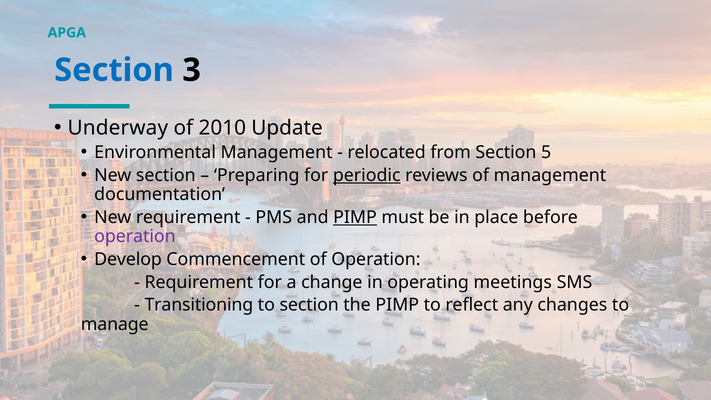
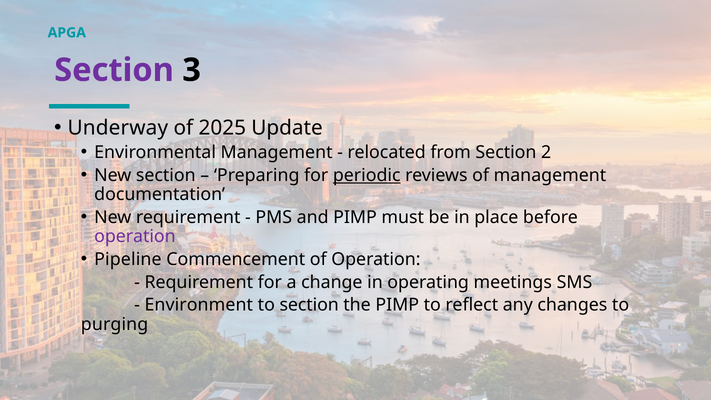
Section at (114, 70) colour: blue -> purple
2010: 2010 -> 2025
5: 5 -> 2
PIMP at (355, 217) underline: present -> none
Develop: Develop -> Pipeline
Transitioning: Transitioning -> Environment
manage: manage -> purging
